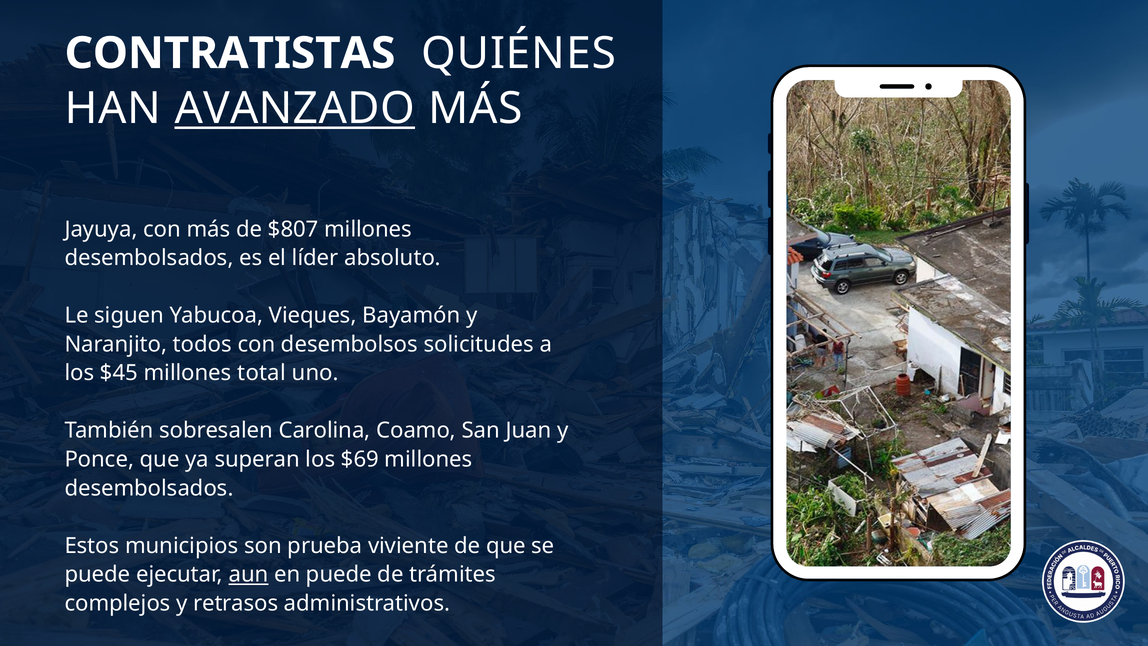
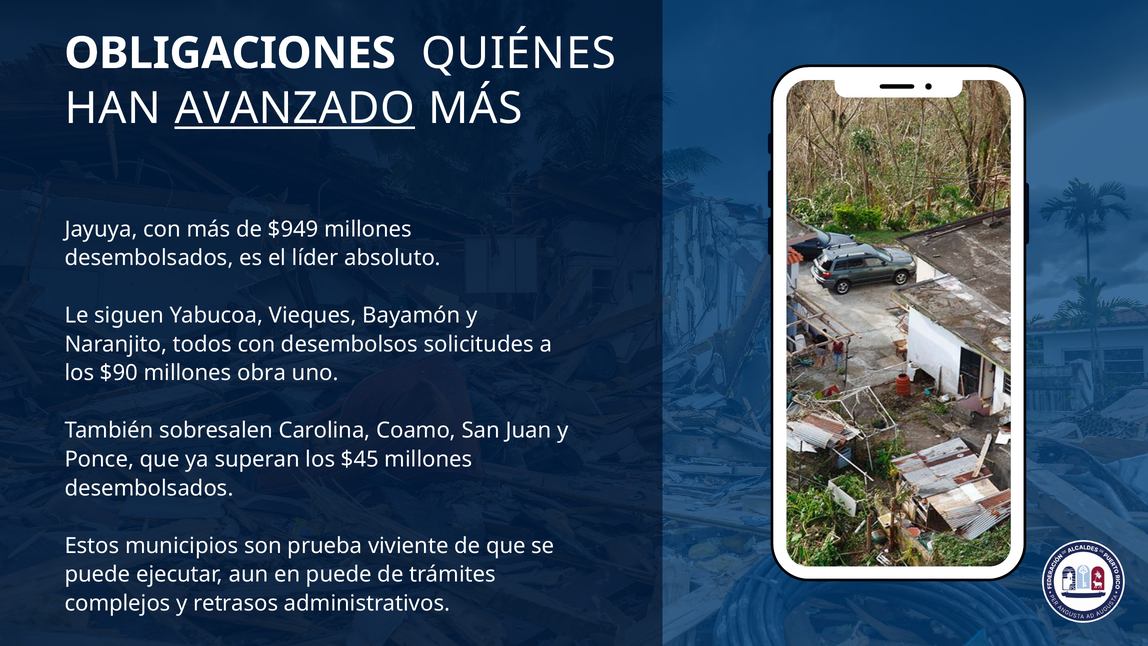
CONTRATISTAS: CONTRATISTAS -> OBLIGACIONES
$807: $807 -> $949
$45: $45 -> $90
total: total -> obra
$69: $69 -> $45
aun underline: present -> none
